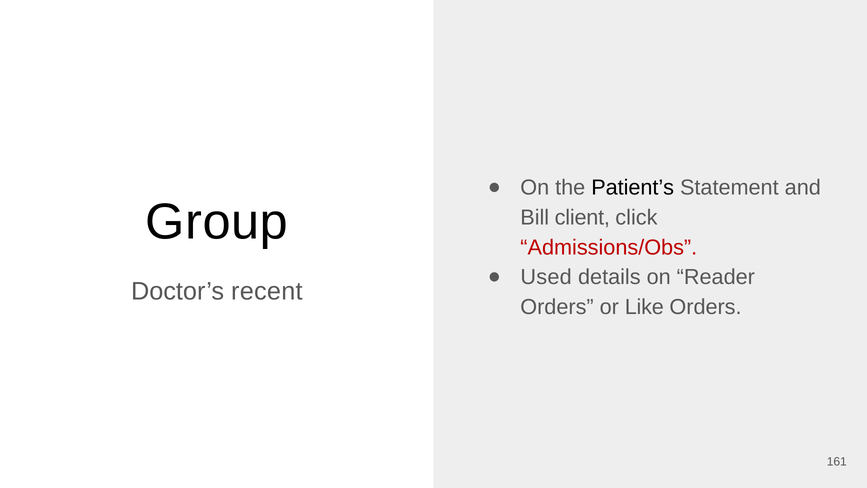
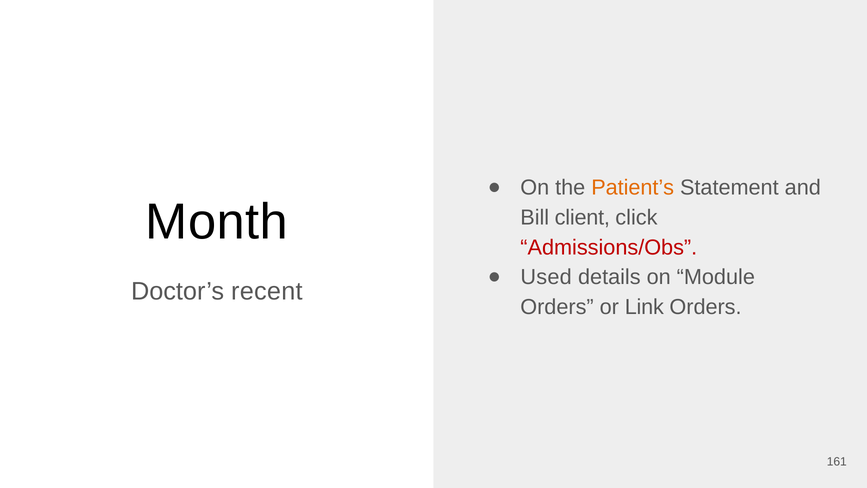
Patient’s colour: black -> orange
Group: Group -> Month
Reader: Reader -> Module
Like: Like -> Link
